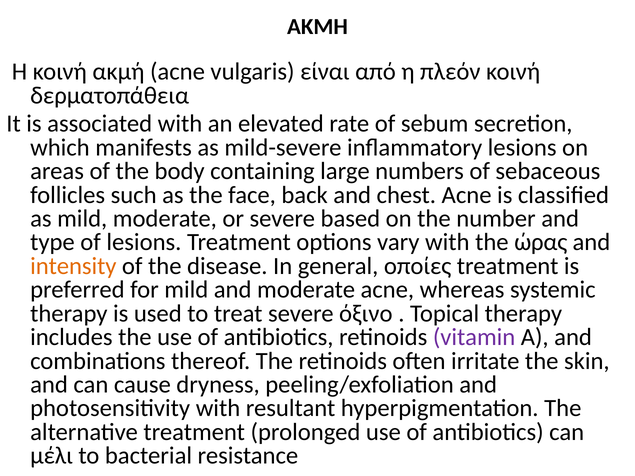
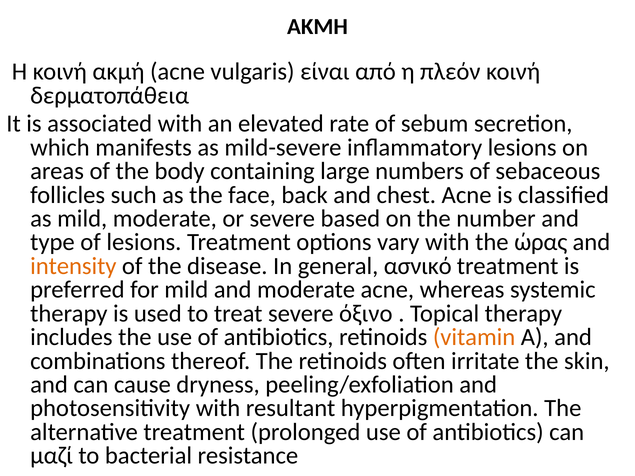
οποίες: οποίες -> ασνικό
vitamin colour: purple -> orange
μέλι: μέλι -> μαζί
